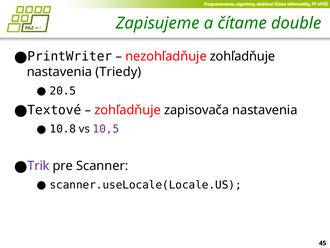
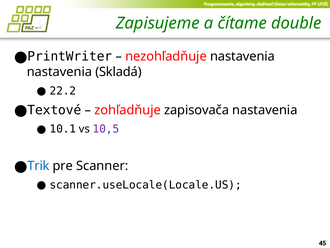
nezohľadňuje zohľadňuje: zohľadňuje -> nastavenia
Triedy: Triedy -> Skladá
20.5: 20.5 -> 22.2
10.8: 10.8 -> 10.1
Trik colour: purple -> blue
